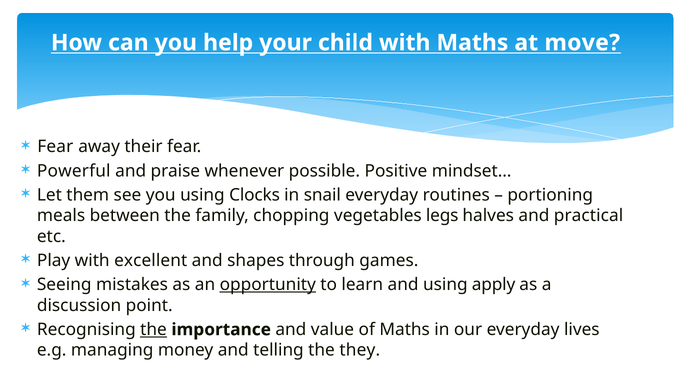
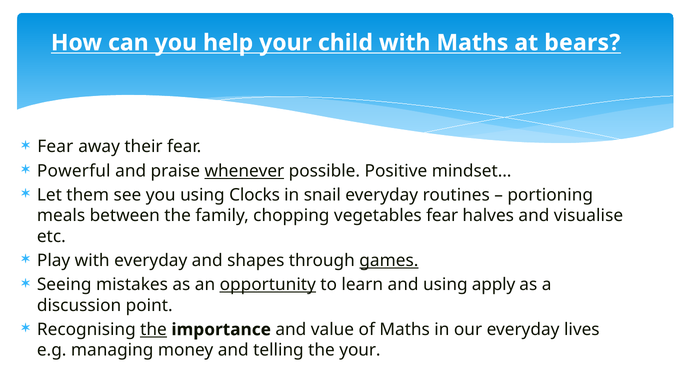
move: move -> bears
whenever underline: none -> present
vegetables legs: legs -> fear
practical: practical -> visualise
with excellent: excellent -> everyday
games underline: none -> present
the they: they -> your
